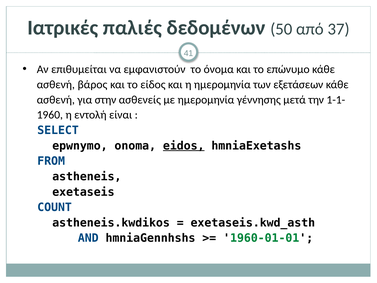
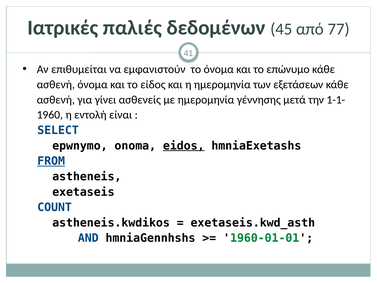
50: 50 -> 45
37: 37 -> 77
ασθενή βάρος: βάρος -> όνομα
στην: στην -> γίνει
FROM underline: none -> present
